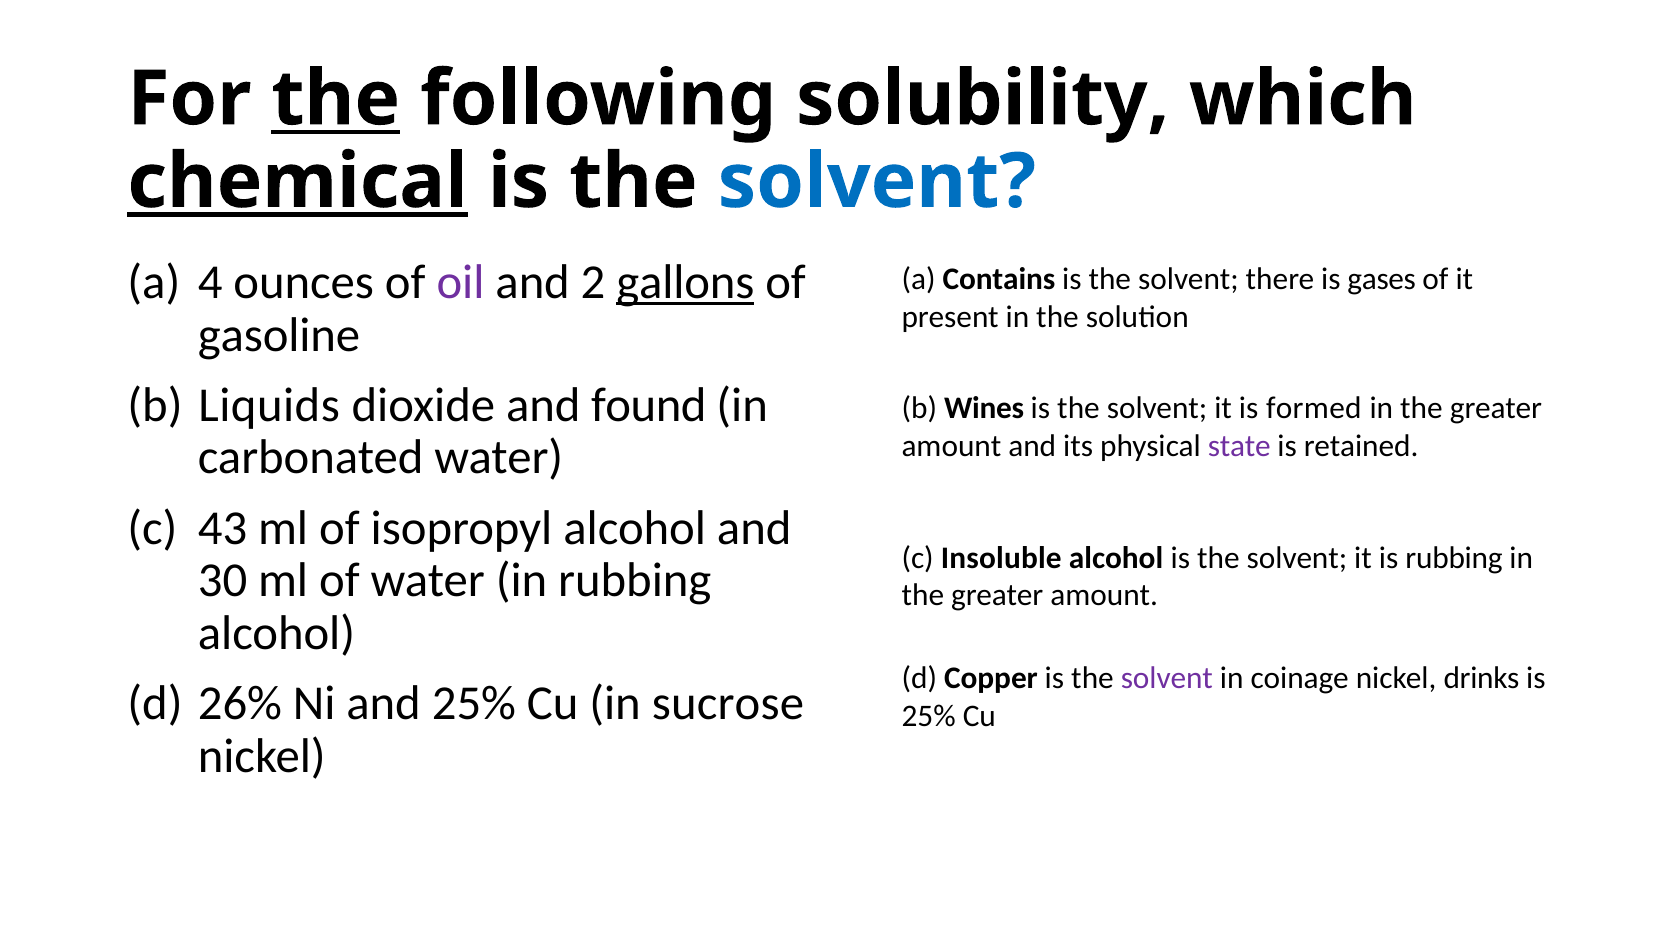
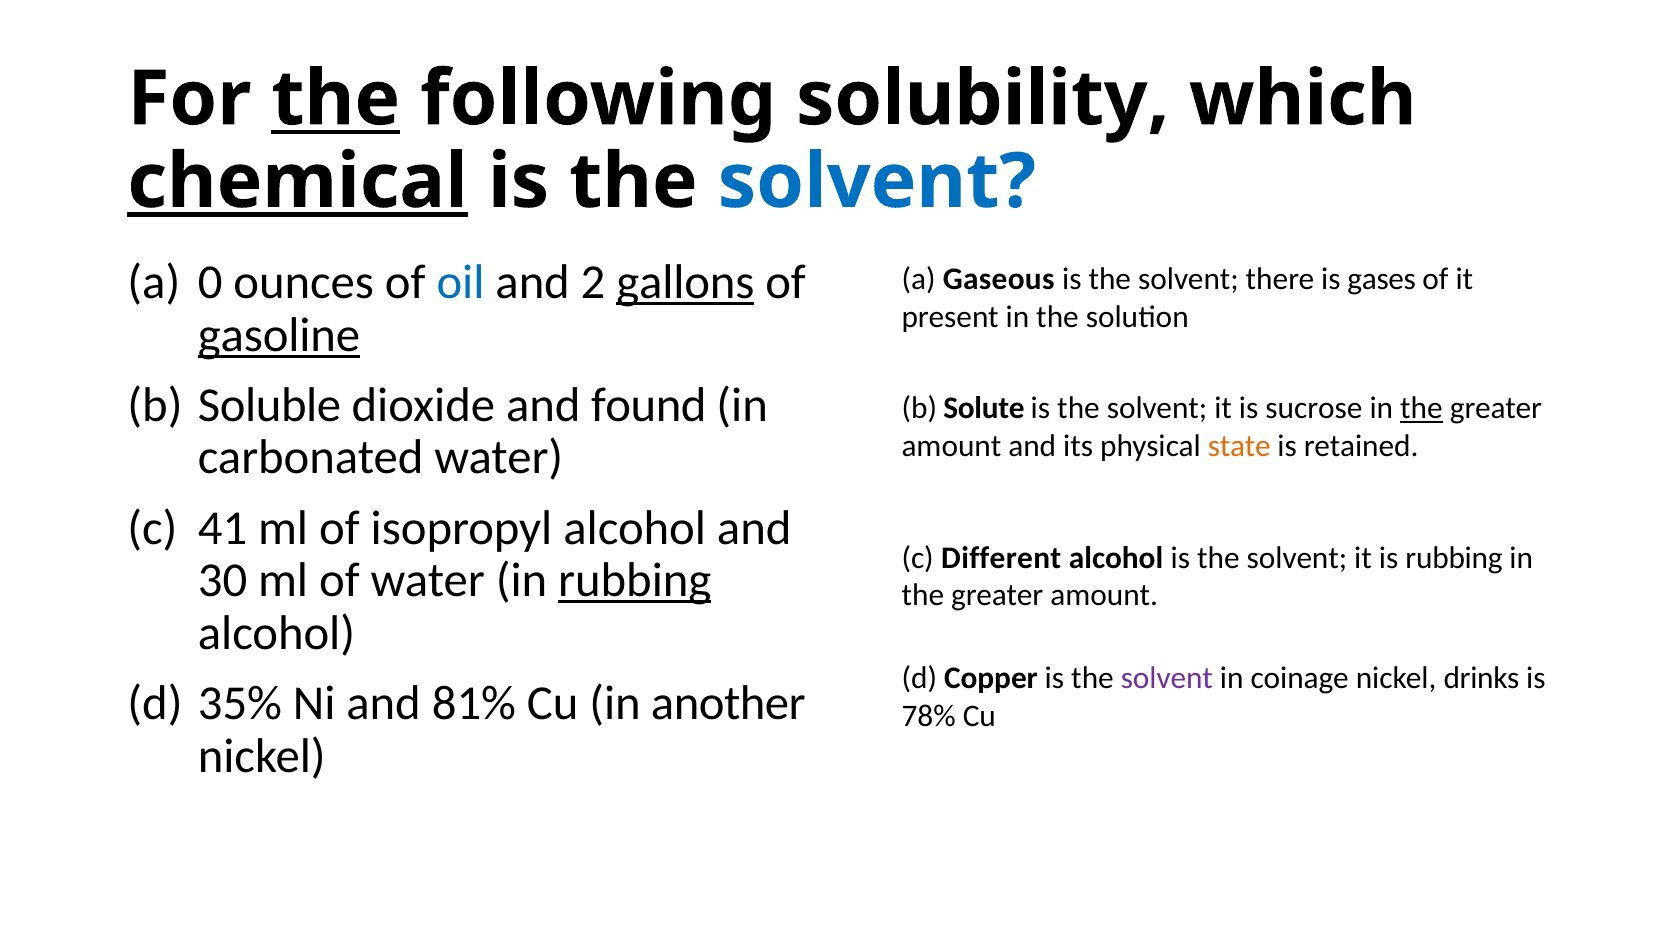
4: 4 -> 0
oil colour: purple -> blue
Contains: Contains -> Gaseous
gasoline underline: none -> present
Liquids: Liquids -> Soluble
Wines: Wines -> Solute
formed: formed -> sucrose
the at (1421, 408) underline: none -> present
state colour: purple -> orange
43: 43 -> 41
Insoluble: Insoluble -> Different
rubbing at (635, 581) underline: none -> present
26%: 26% -> 35%
and 25%: 25% -> 81%
sucrose: sucrose -> another
25% at (929, 716): 25% -> 78%
